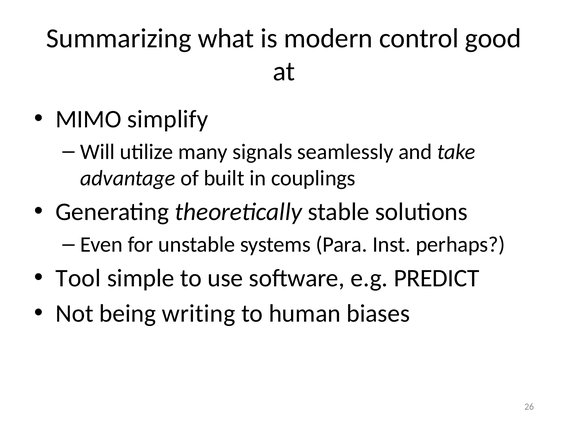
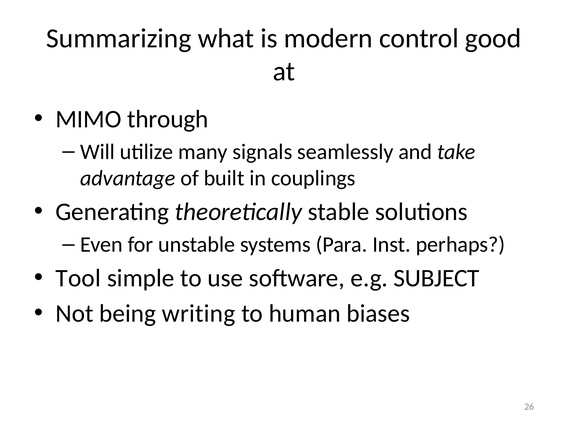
simplify: simplify -> through
PREDICT: PREDICT -> SUBJECT
